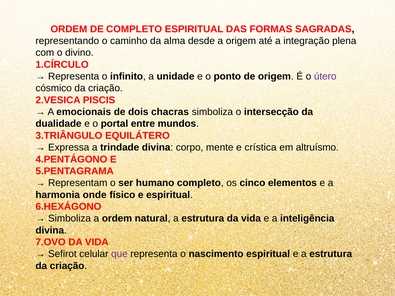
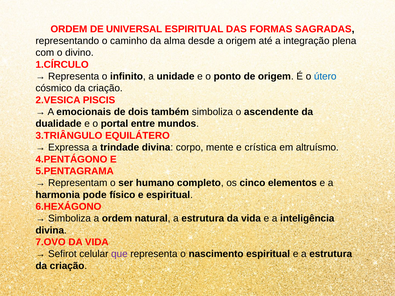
DE COMPLETO: COMPLETO -> UNIVERSAL
útero colour: purple -> blue
chacras: chacras -> também
intersecção: intersecção -> ascendente
onde: onde -> pode
